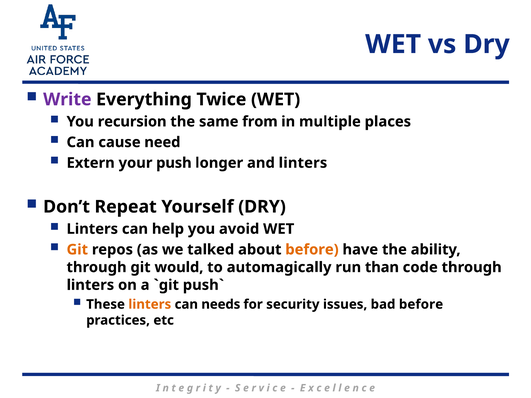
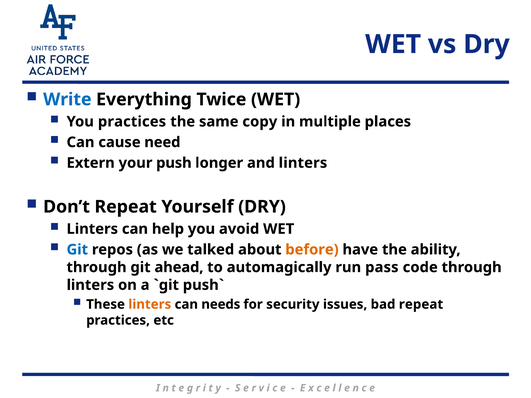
Write colour: purple -> blue
You recursion: recursion -> practices
from: from -> copy
Git at (77, 250) colour: orange -> blue
would: would -> ahead
than: than -> pass
bad before: before -> repeat
